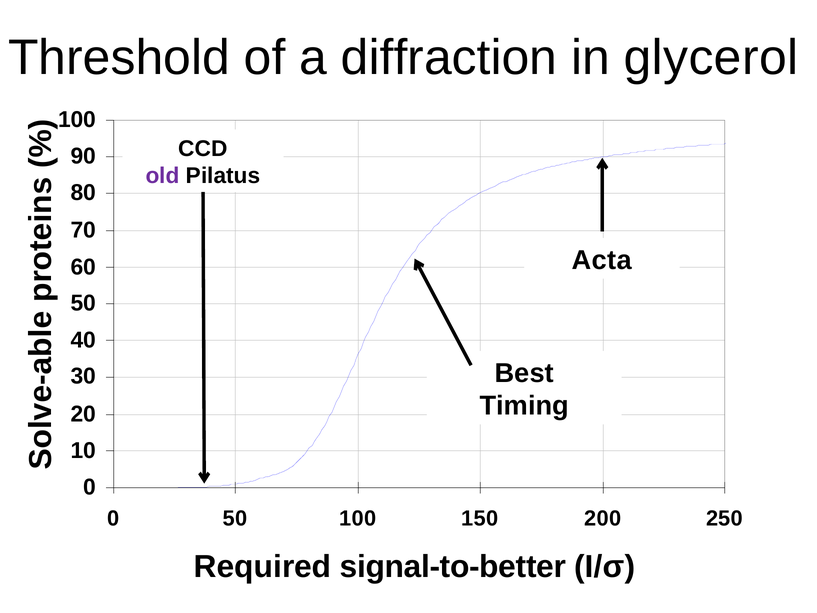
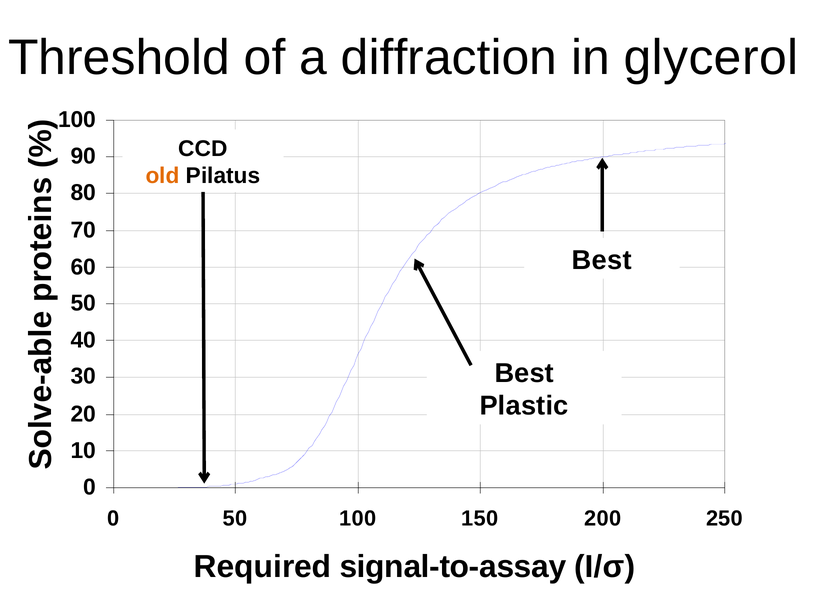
old colour: purple -> orange
Acta at (602, 260): Acta -> Best
Timing: Timing -> Plastic
signal-to-better: signal-to-better -> signal-to-assay
